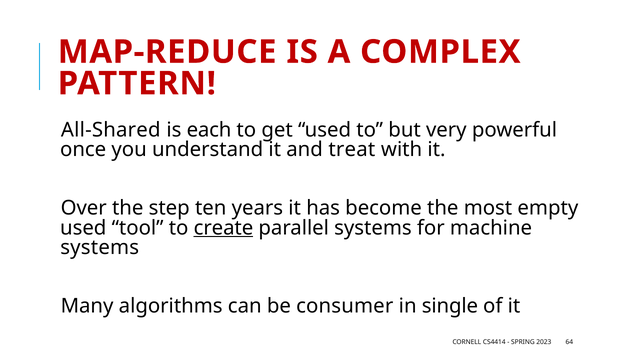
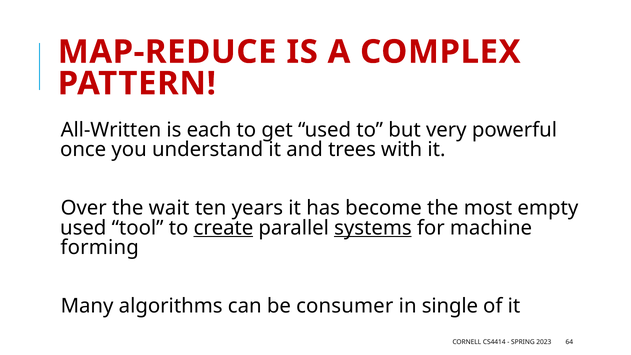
All-Shared: All-Shared -> All-Written
treat: treat -> trees
step: step -> wait
systems at (373, 228) underline: none -> present
systems at (100, 248): systems -> forming
